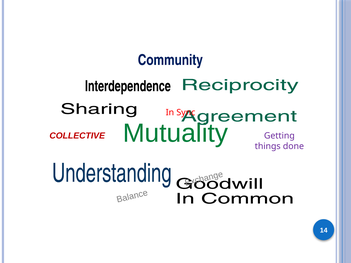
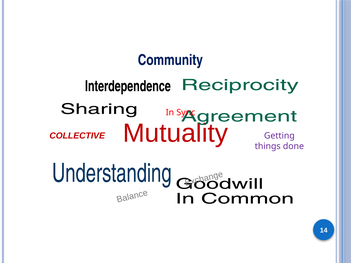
Mutuality colour: green -> red
